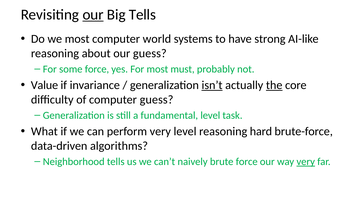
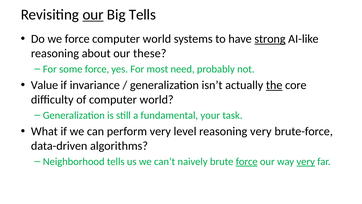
we most: most -> force
strong underline: none -> present
our guess: guess -> these
must: must -> need
isn’t underline: present -> none
of computer guess: guess -> world
fundamental level: level -> your
reasoning hard: hard -> very
force at (247, 161) underline: none -> present
